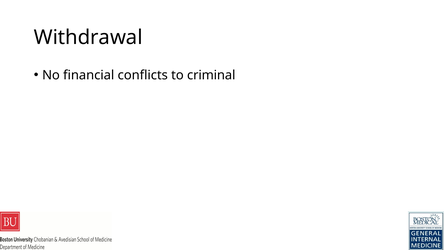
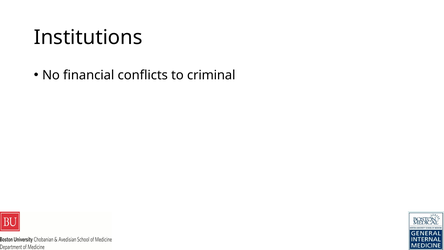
Withdrawal: Withdrawal -> Institutions
